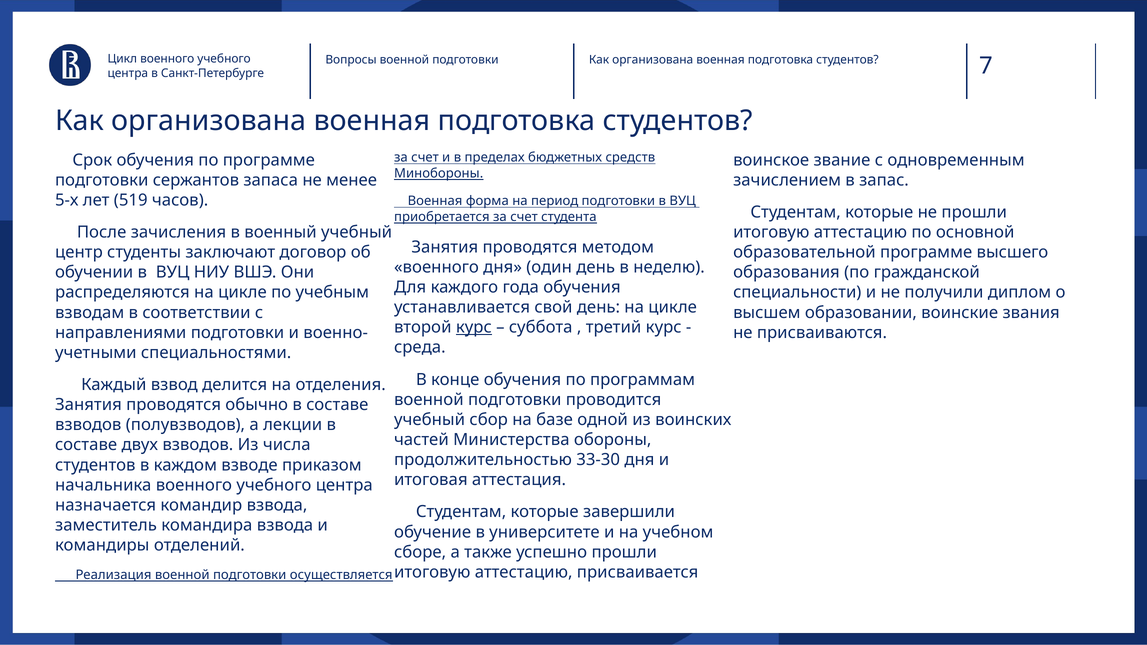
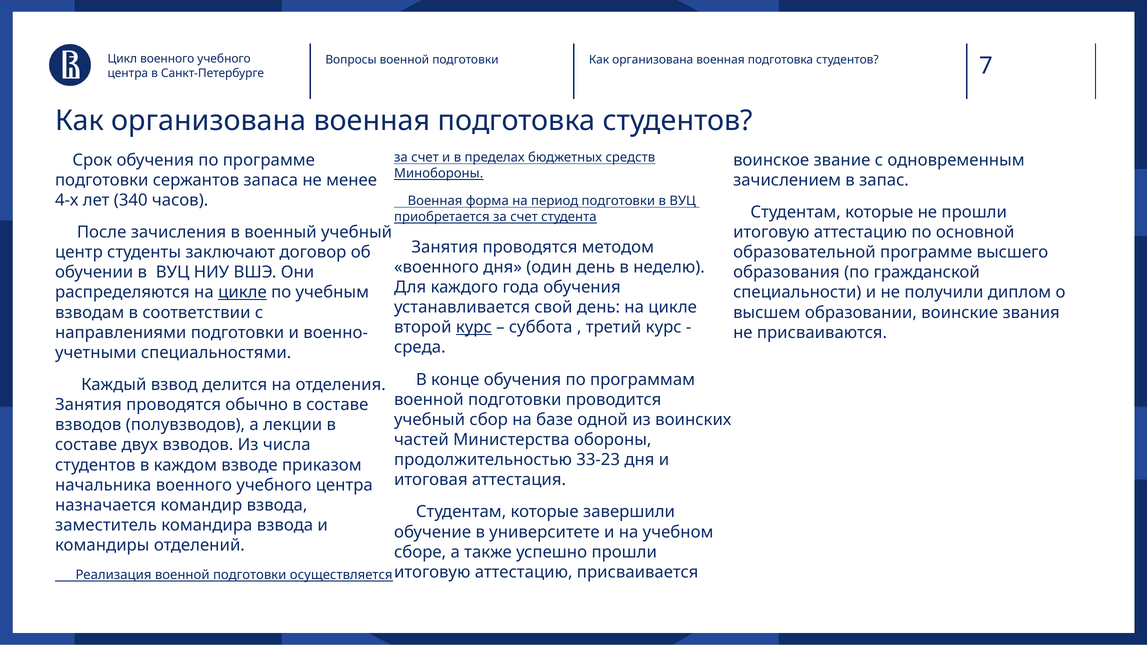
5-х: 5-х -> 4-х
519: 519 -> 340
цикле at (242, 293) underline: none -> present
33-30: 33-30 -> 33-23
